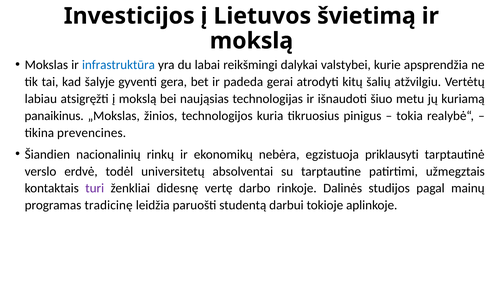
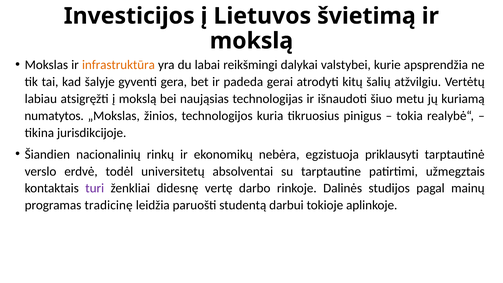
infrastruktūra colour: blue -> orange
panaikinus: panaikinus -> numatytos
prevencines: prevencines -> jurisdikcijoje
